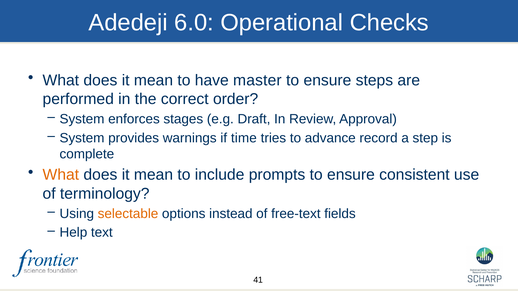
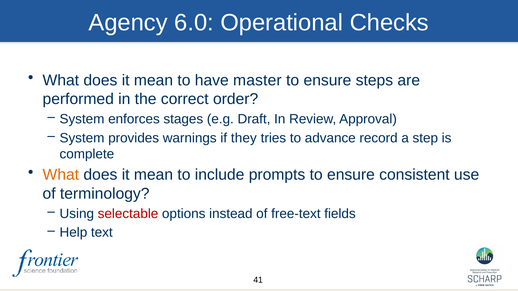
Adedeji: Adedeji -> Agency
time: time -> they
selectable colour: orange -> red
